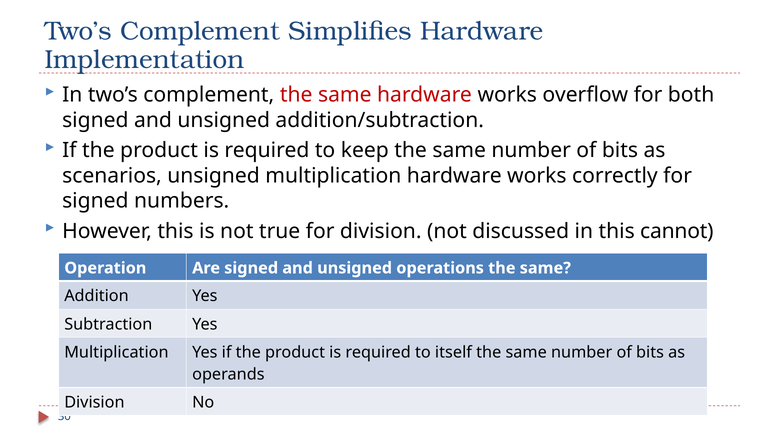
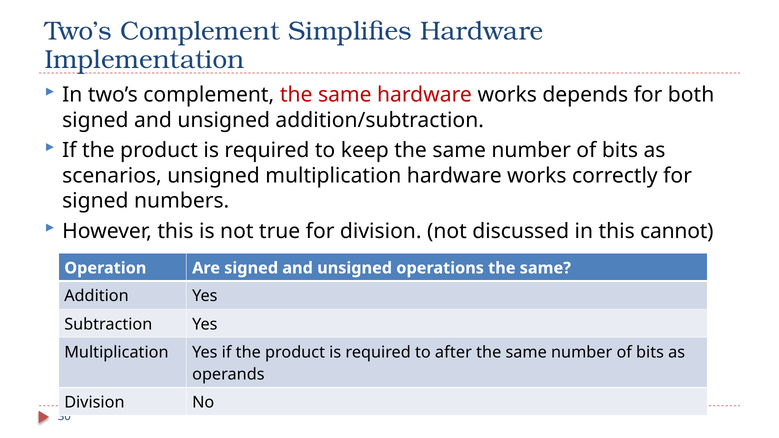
overflow: overflow -> depends
itself: itself -> after
